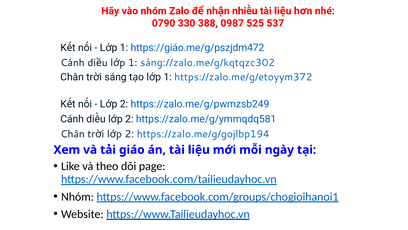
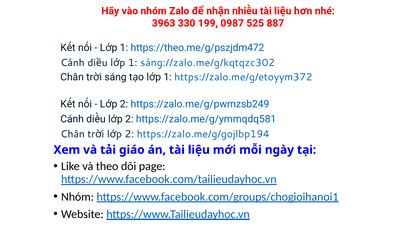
0790: 0790 -> 3963
388: 388 -> 199
537: 537 -> 887
https://giáo.me/g/pszjdm472: https://giáo.me/g/pszjdm472 -> https://theo.me/g/pszjdm472
